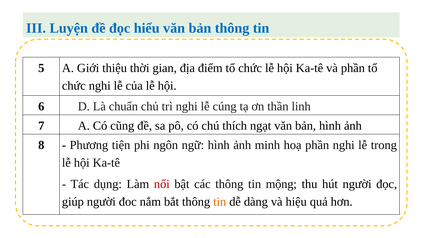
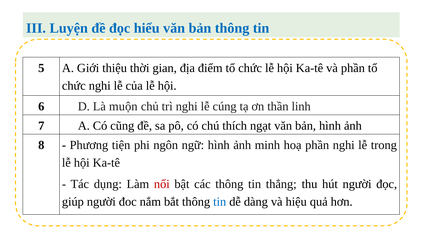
chuẩn: chuẩn -> muộn
mộng: mộng -> thẳng
tin at (220, 202) colour: orange -> blue
